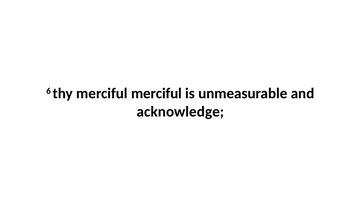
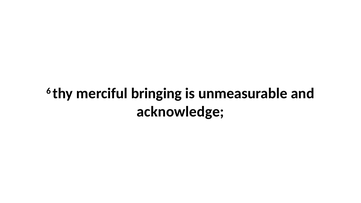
merciful merciful: merciful -> bringing
